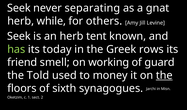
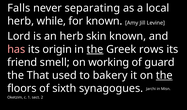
Seek at (19, 8): Seek -> Falls
gnat: gnat -> local
for others: others -> known
Seek at (19, 36): Seek -> Lord
tent: tent -> skin
has colour: light green -> pink
today: today -> origin
the at (95, 49) underline: none -> present
Told: Told -> That
money: money -> bakery
